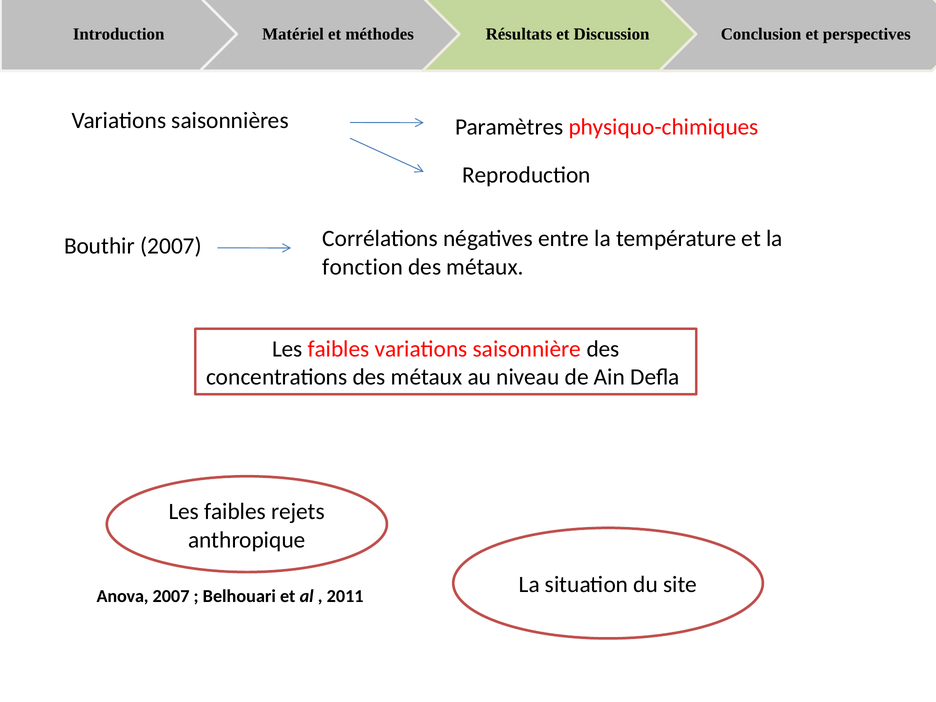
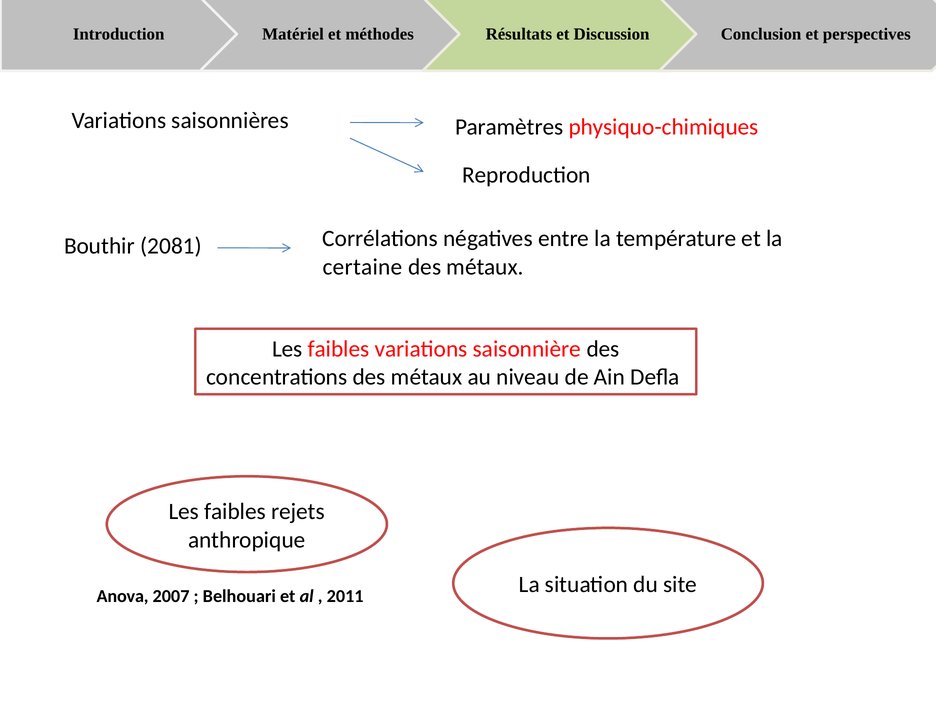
Bouthir 2007: 2007 -> 2081
fonction: fonction -> certaine
